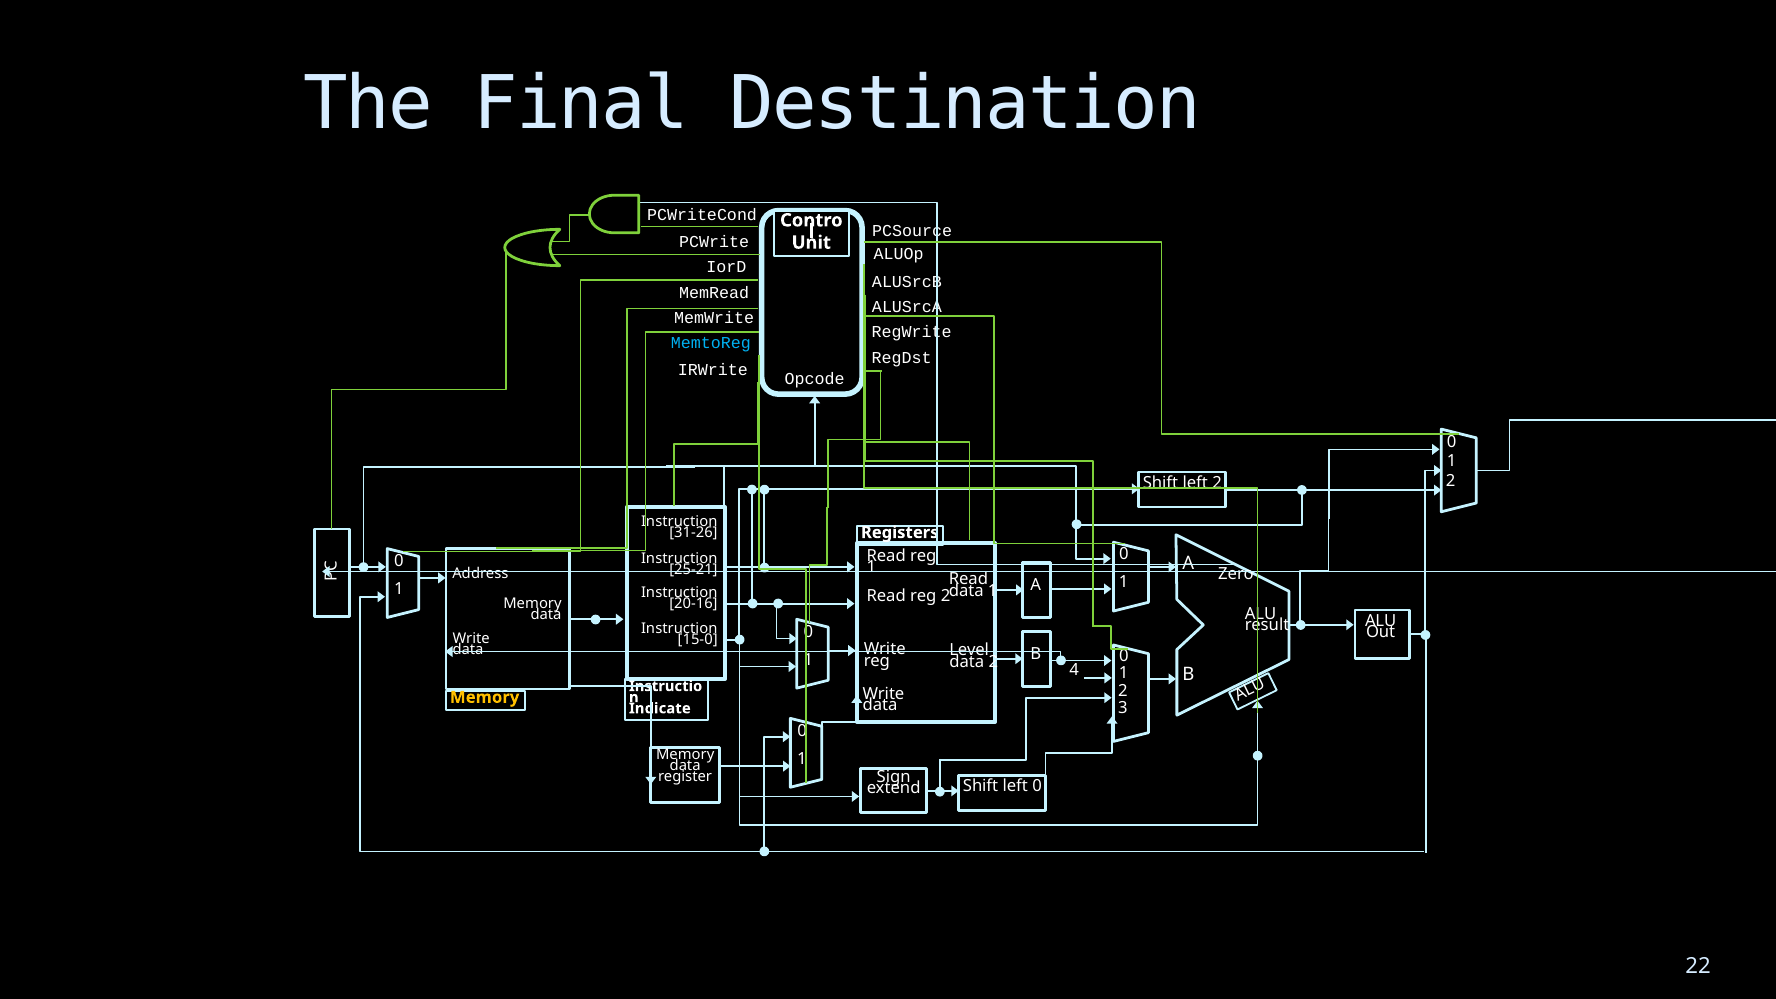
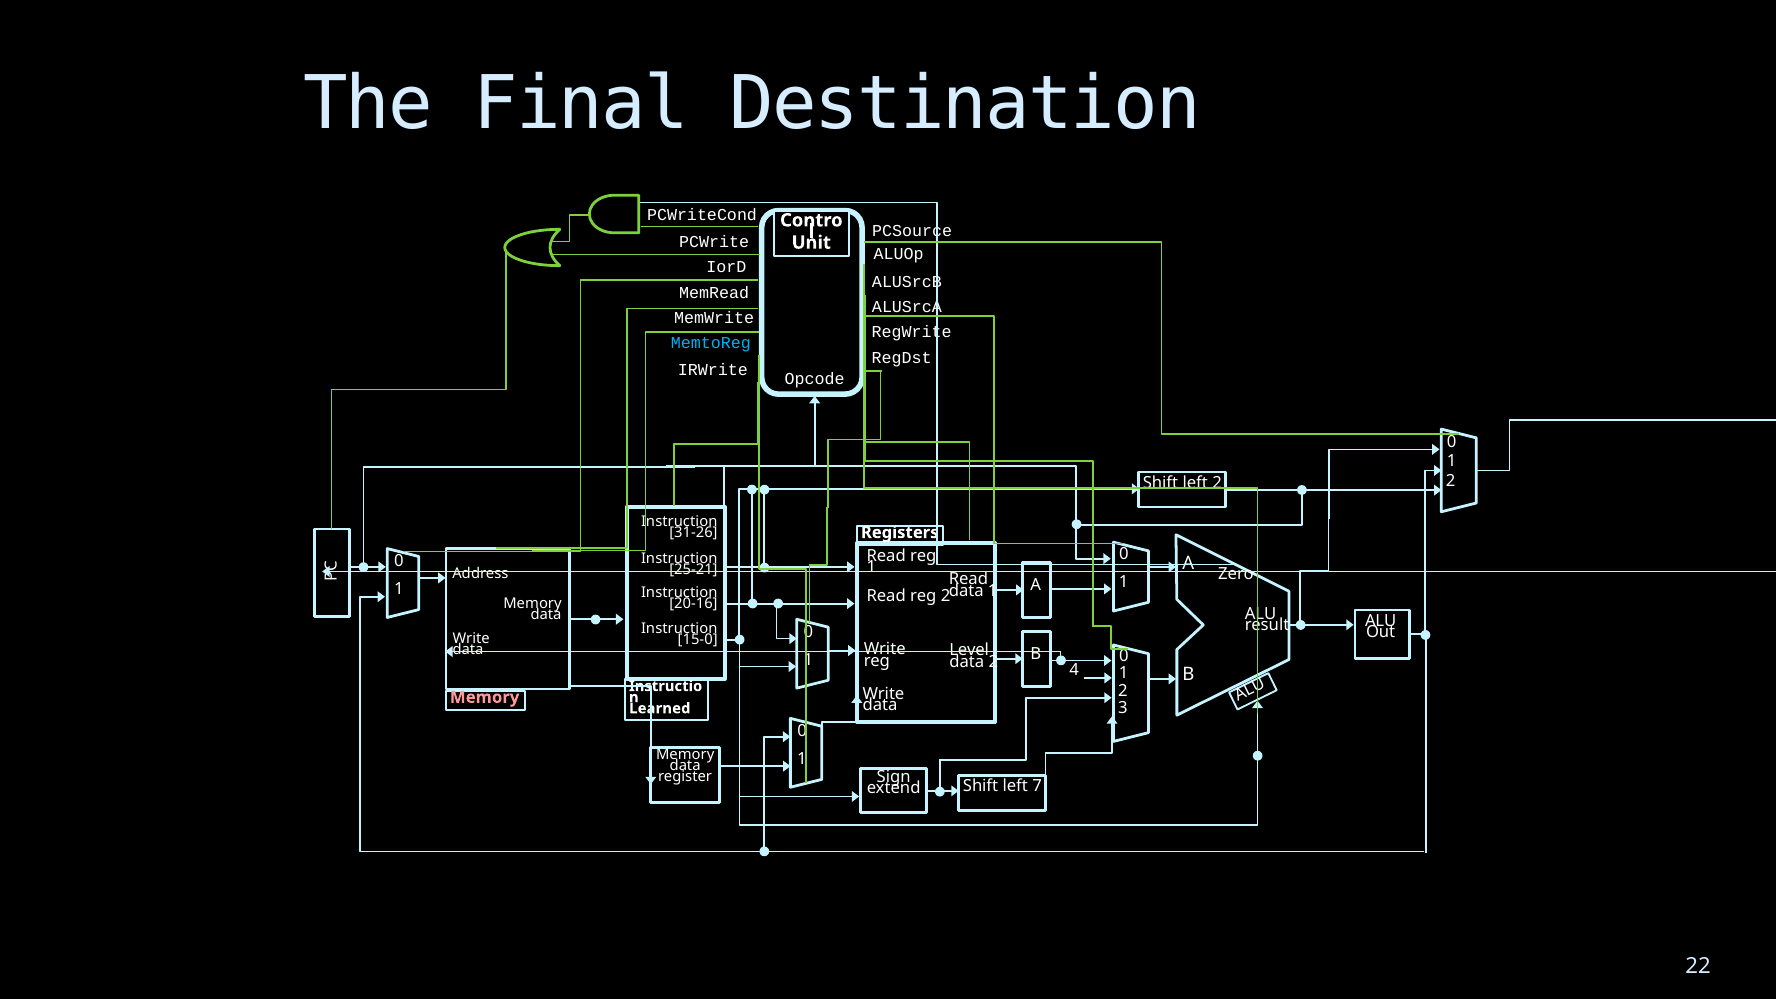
Memory at (485, 697) colour: yellow -> pink
Indicate: Indicate -> Learned
left 0: 0 -> 7
